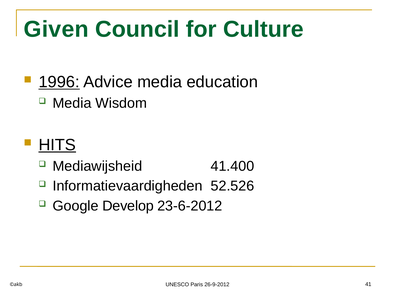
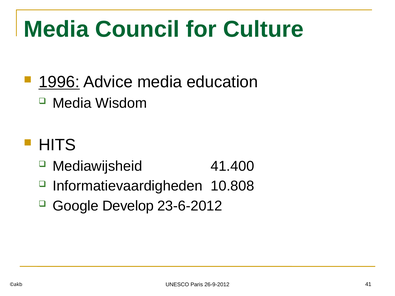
Given at (56, 29): Given -> Media
HITS underline: present -> none
52.526: 52.526 -> 10.808
